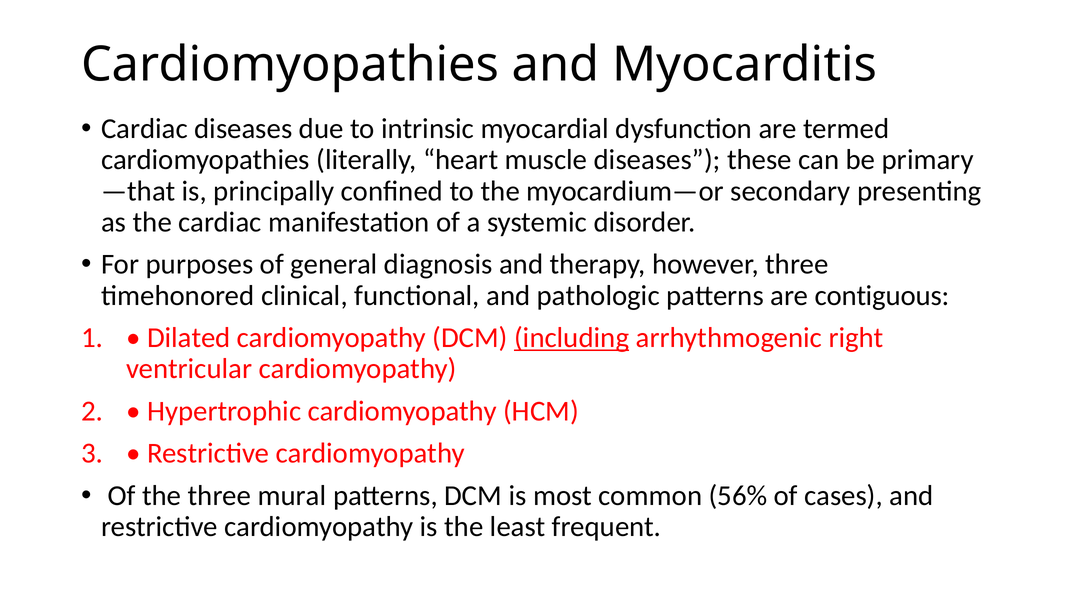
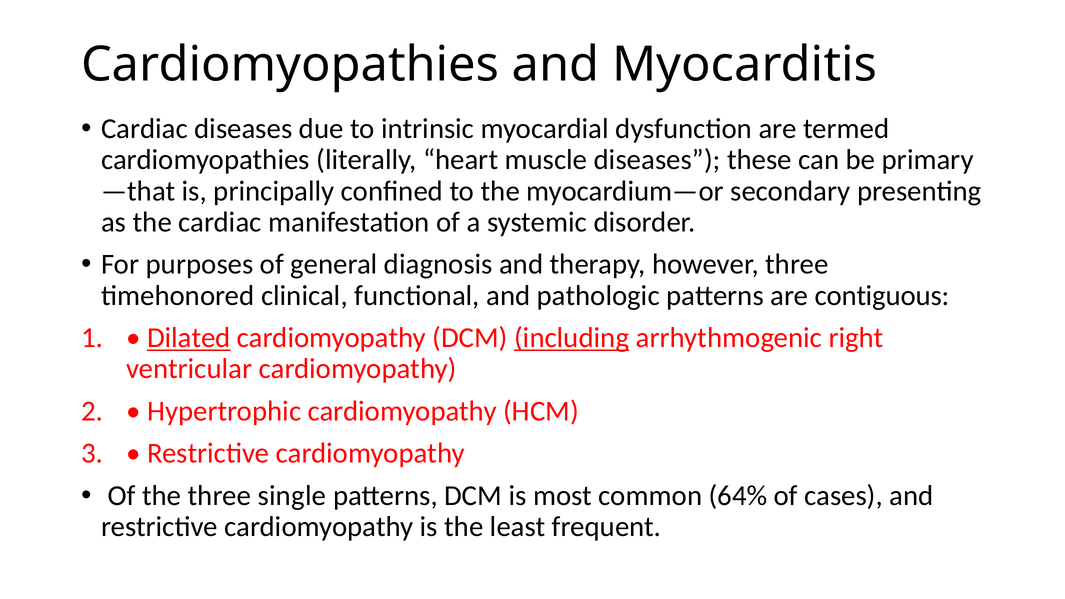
Dilated underline: none -> present
mural: mural -> single
56%: 56% -> 64%
